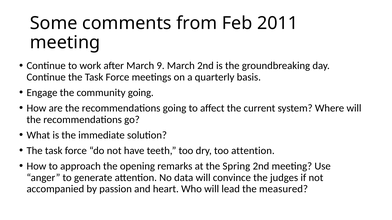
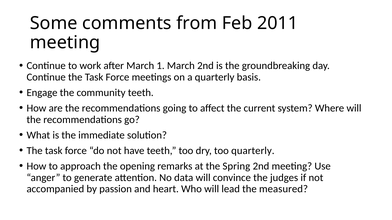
9: 9 -> 1
community going: going -> teeth
too attention: attention -> quarterly
